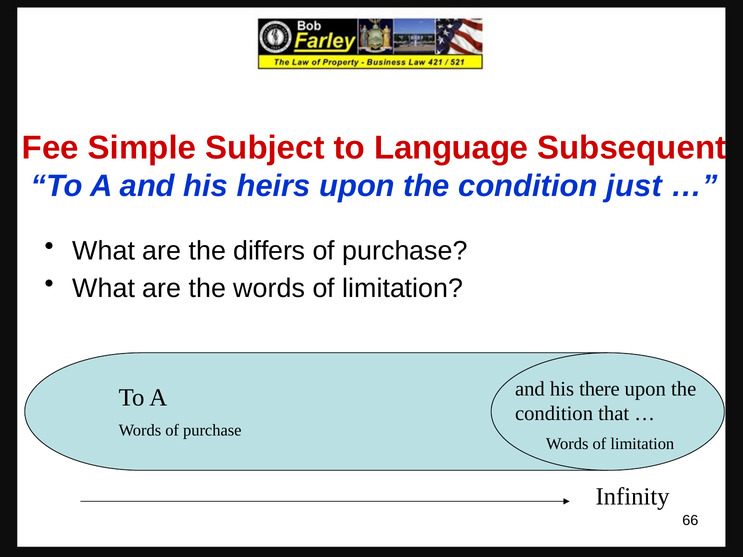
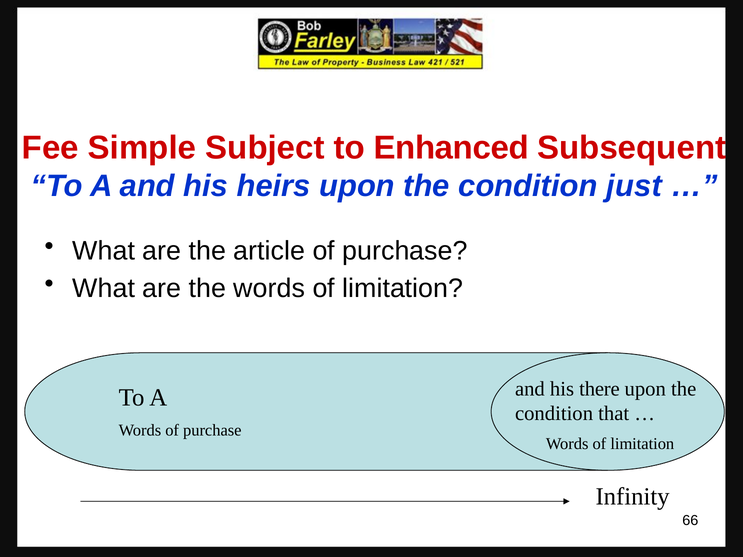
Language: Language -> Enhanced
differs: differs -> article
